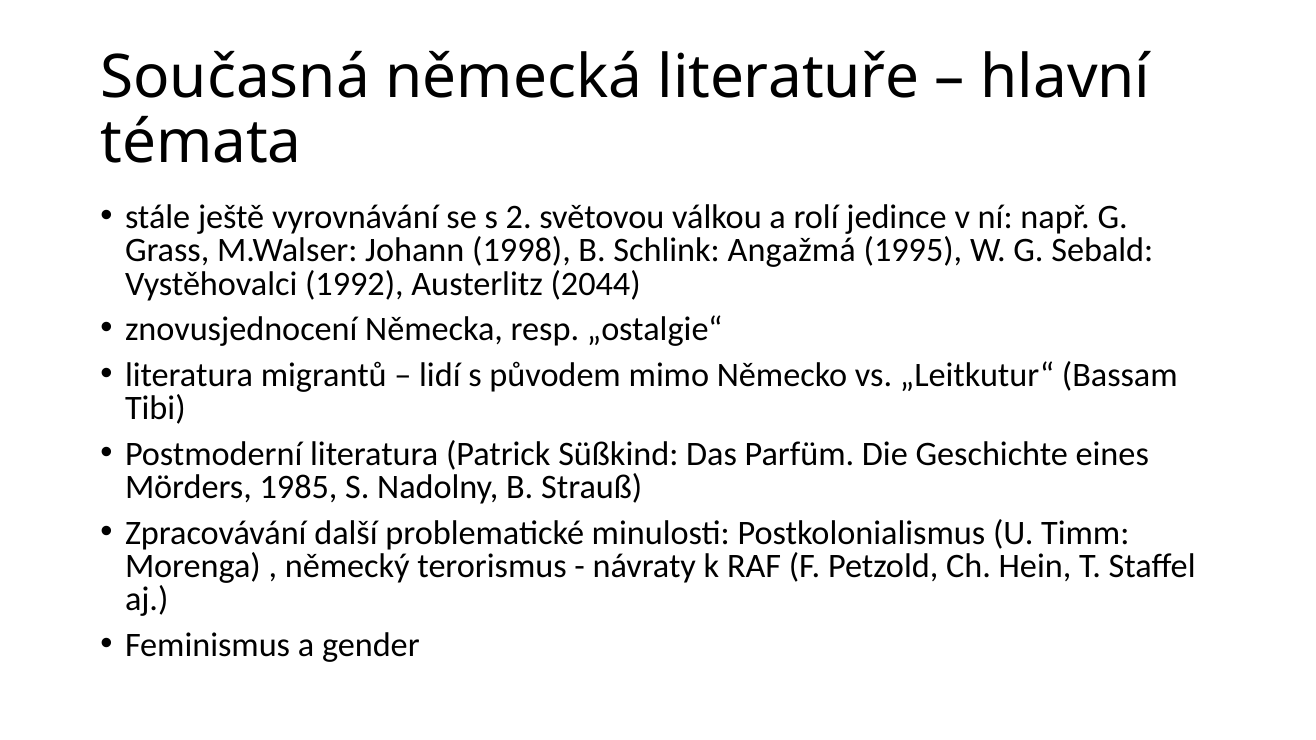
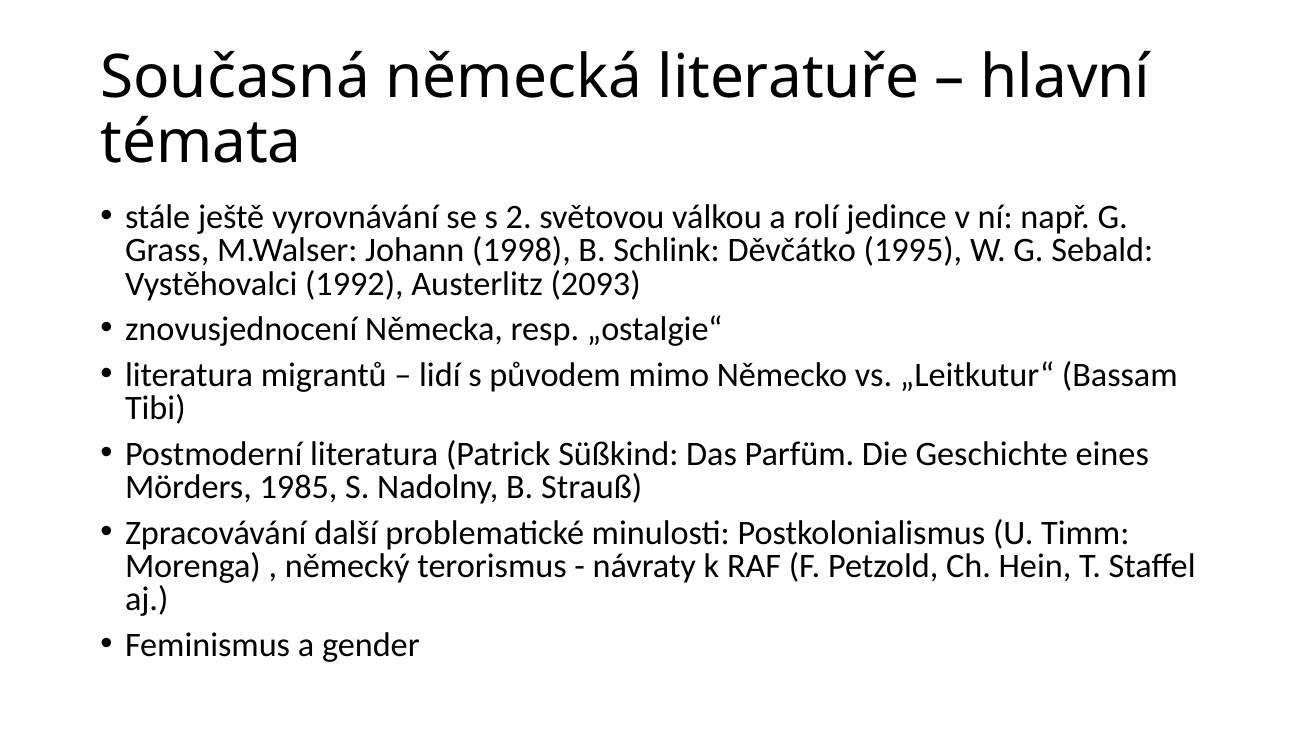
Angažmá: Angažmá -> Děvčátko
2044: 2044 -> 2093
